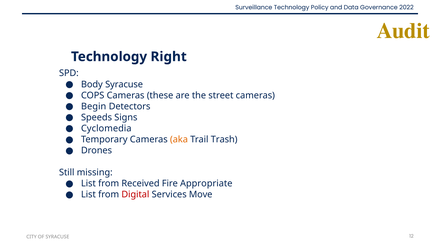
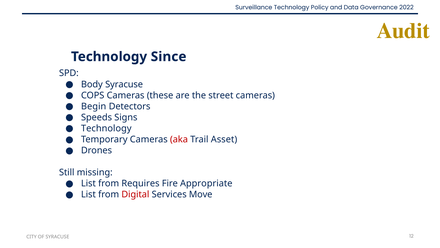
Right: Right -> Since
Cyclomedia at (106, 128): Cyclomedia -> Technology
aka colour: orange -> red
Trash: Trash -> Asset
Received: Received -> Requires
